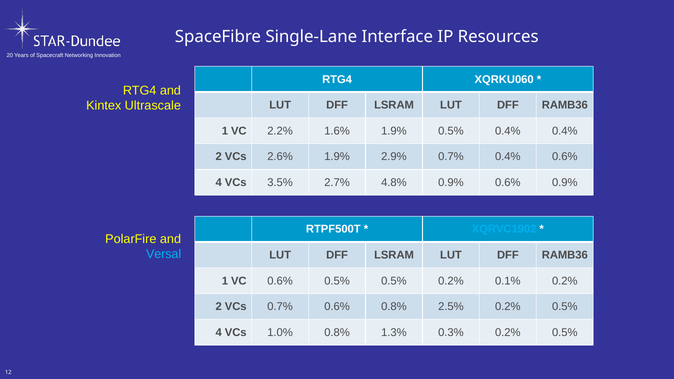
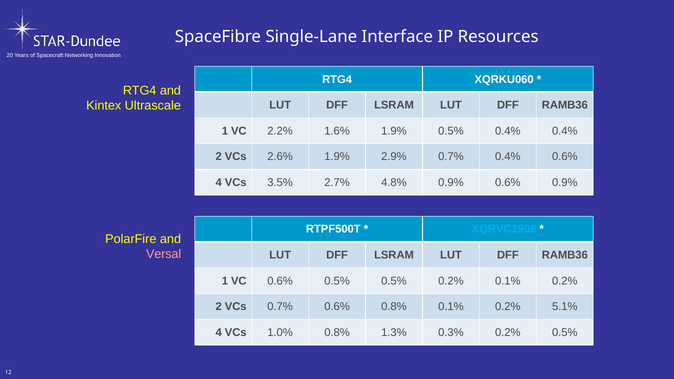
Versal colour: light blue -> pink
0.8% 2.5%: 2.5% -> 0.1%
0.5% at (565, 307): 0.5% -> 5.1%
